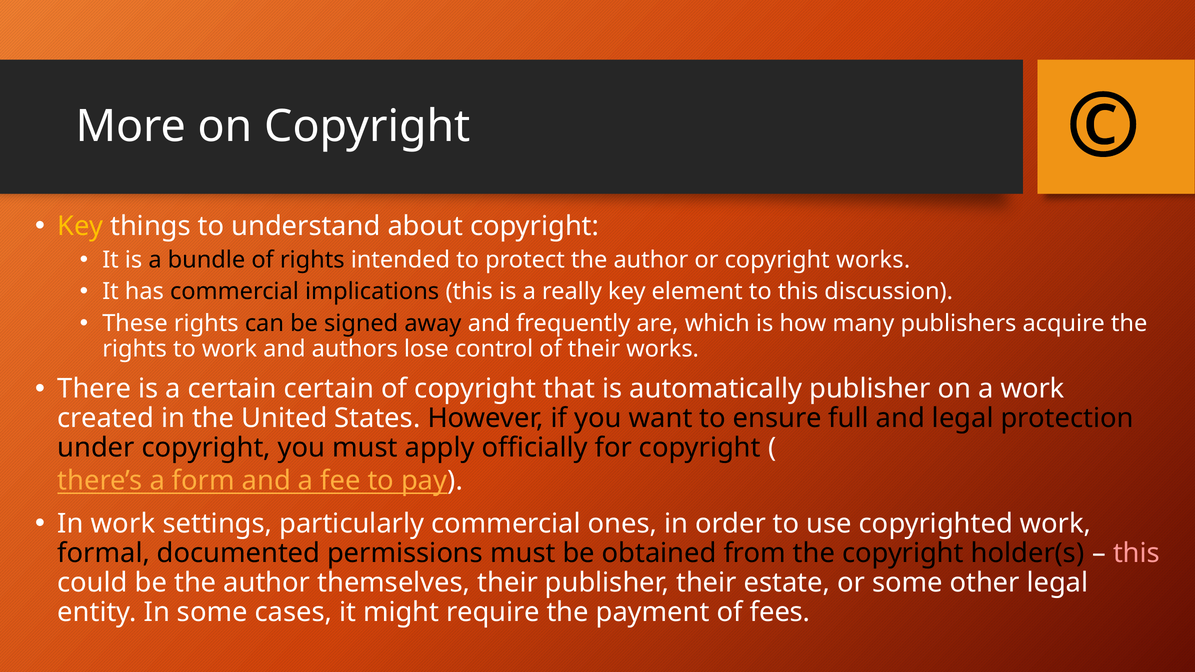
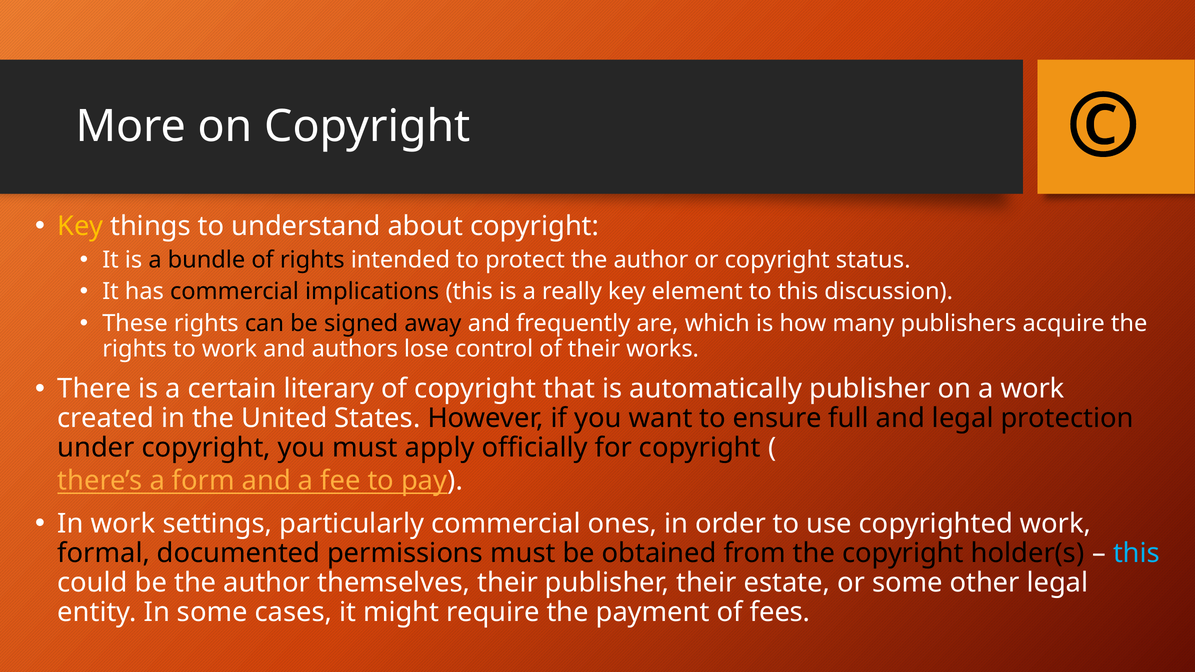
copyright works: works -> status
certain certain: certain -> literary
this at (1136, 553) colour: pink -> light blue
